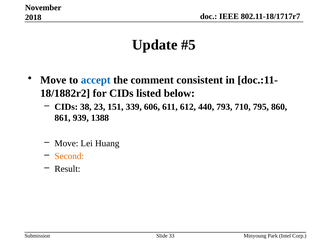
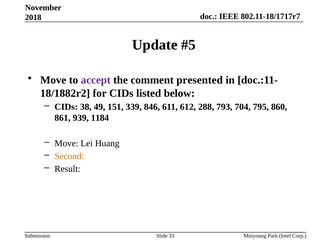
accept colour: blue -> purple
consistent: consistent -> presented
23: 23 -> 49
606: 606 -> 846
440: 440 -> 288
710: 710 -> 704
1388: 1388 -> 1184
